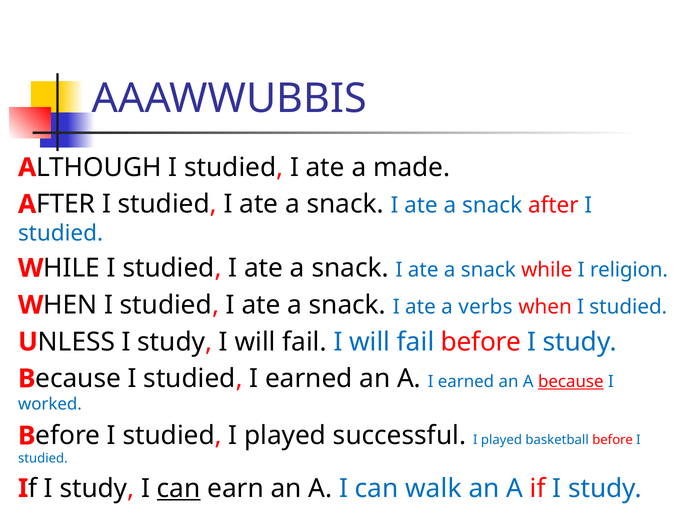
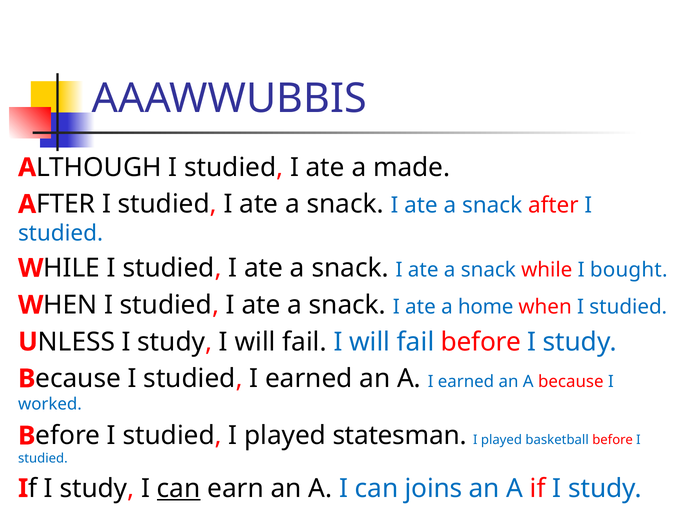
religion: religion -> bought
verbs: verbs -> home
because underline: present -> none
successful: successful -> statesman
walk: walk -> joins
